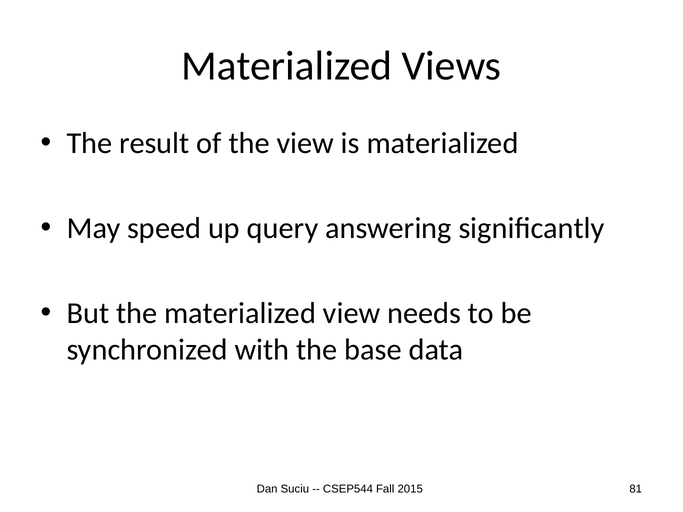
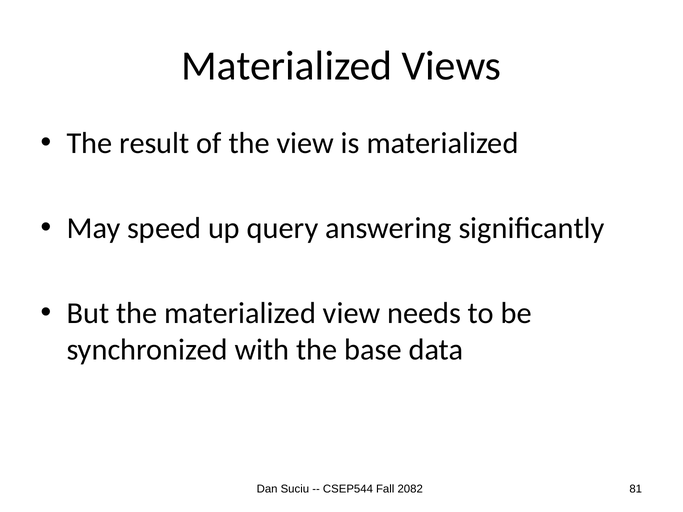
2015: 2015 -> 2082
